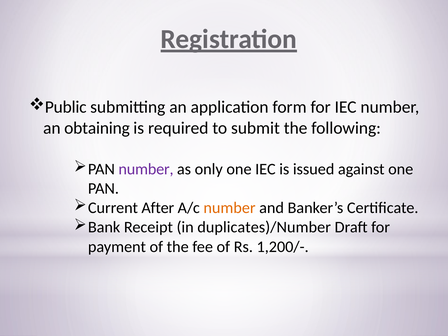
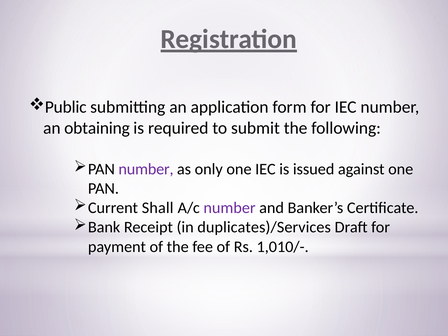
After: After -> Shall
number at (230, 208) colour: orange -> purple
duplicates)/Number: duplicates)/Number -> duplicates)/Services
1,200/-: 1,200/- -> 1,010/-
